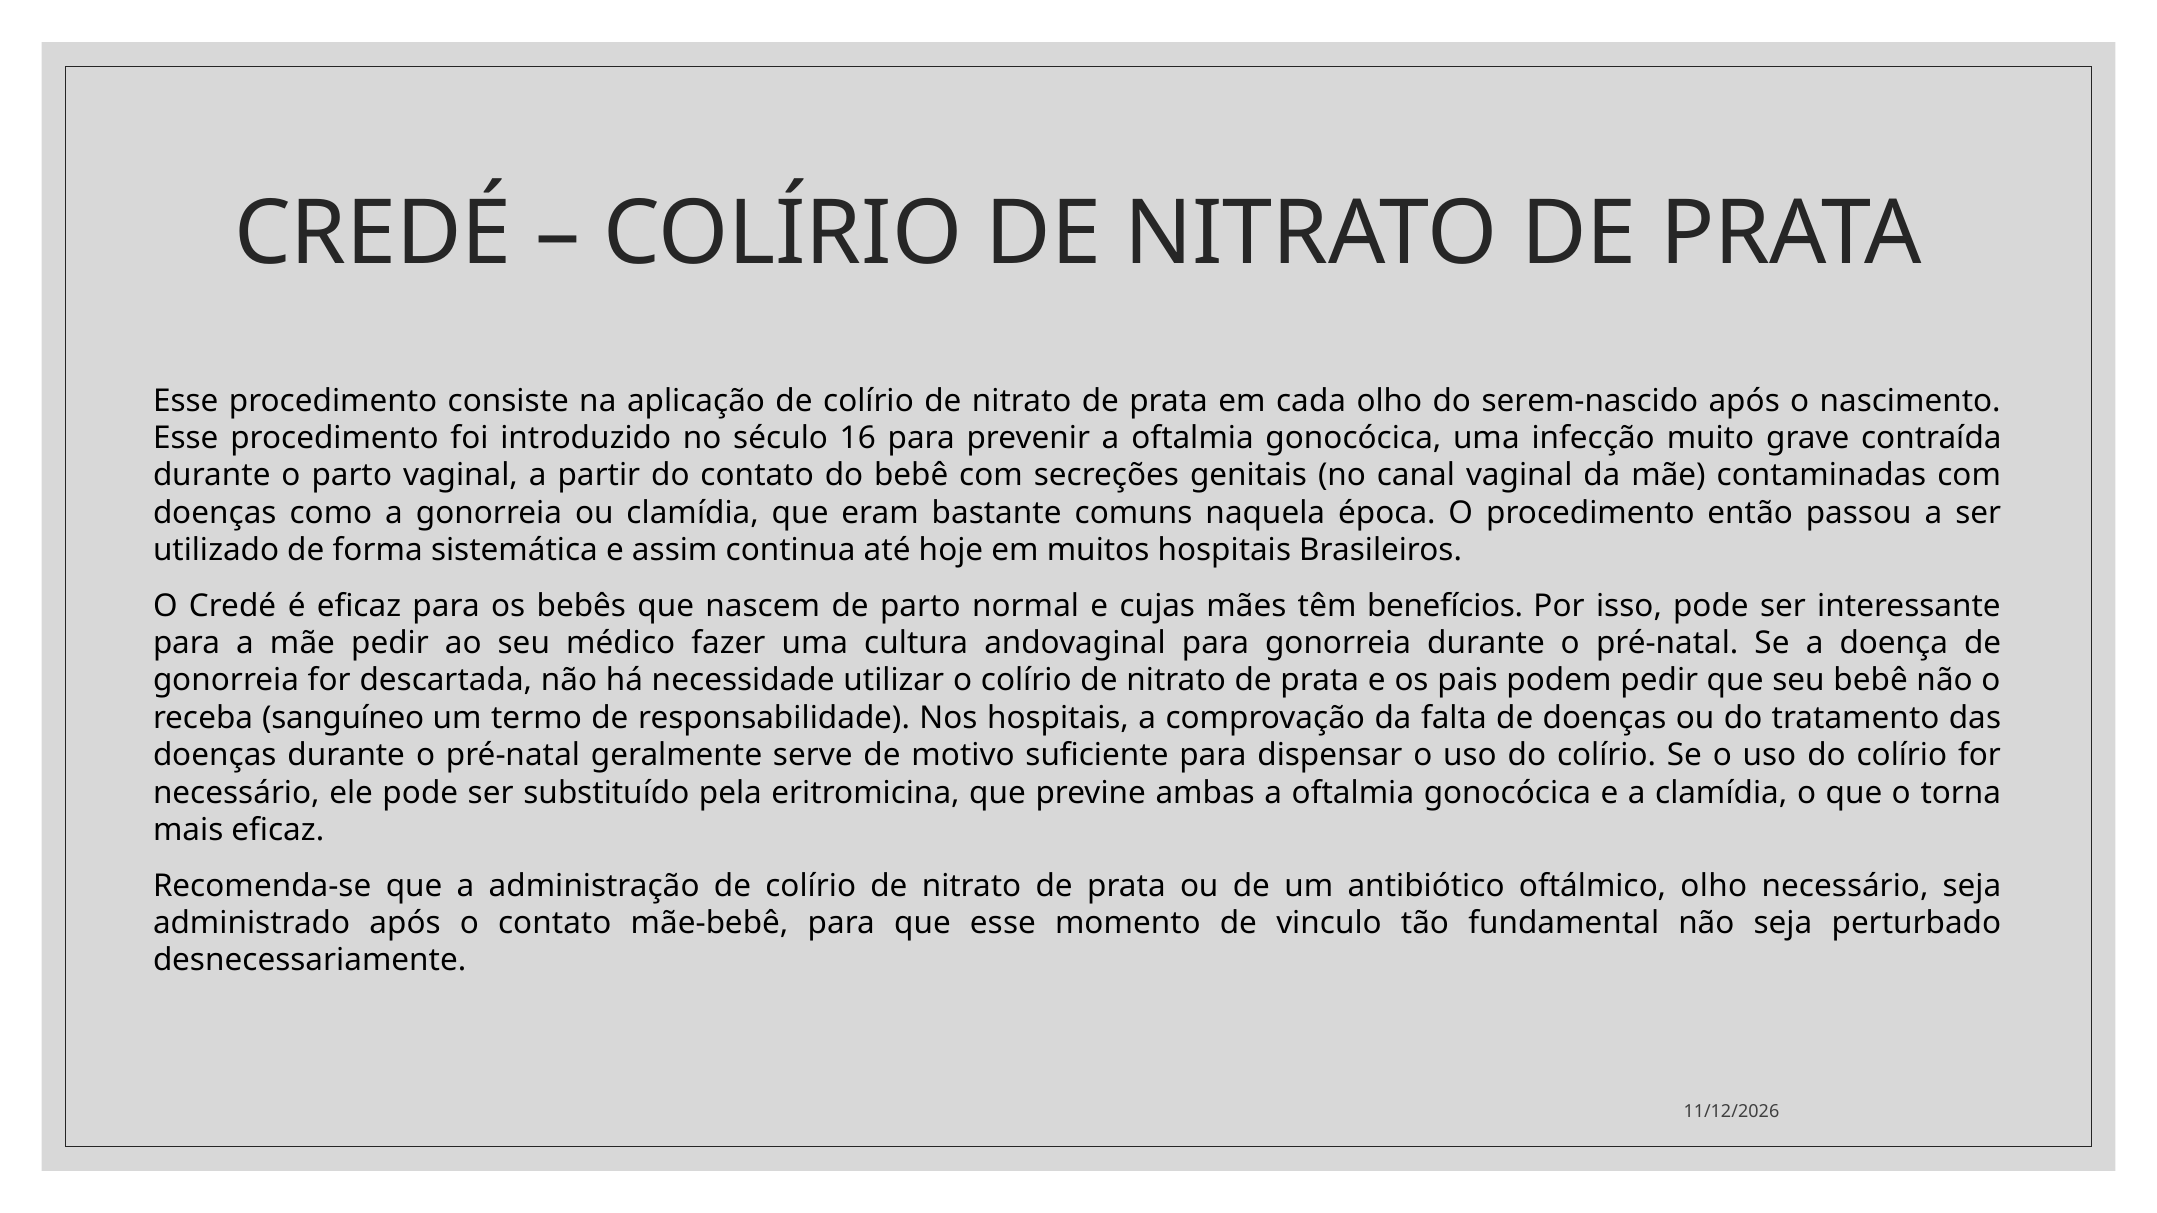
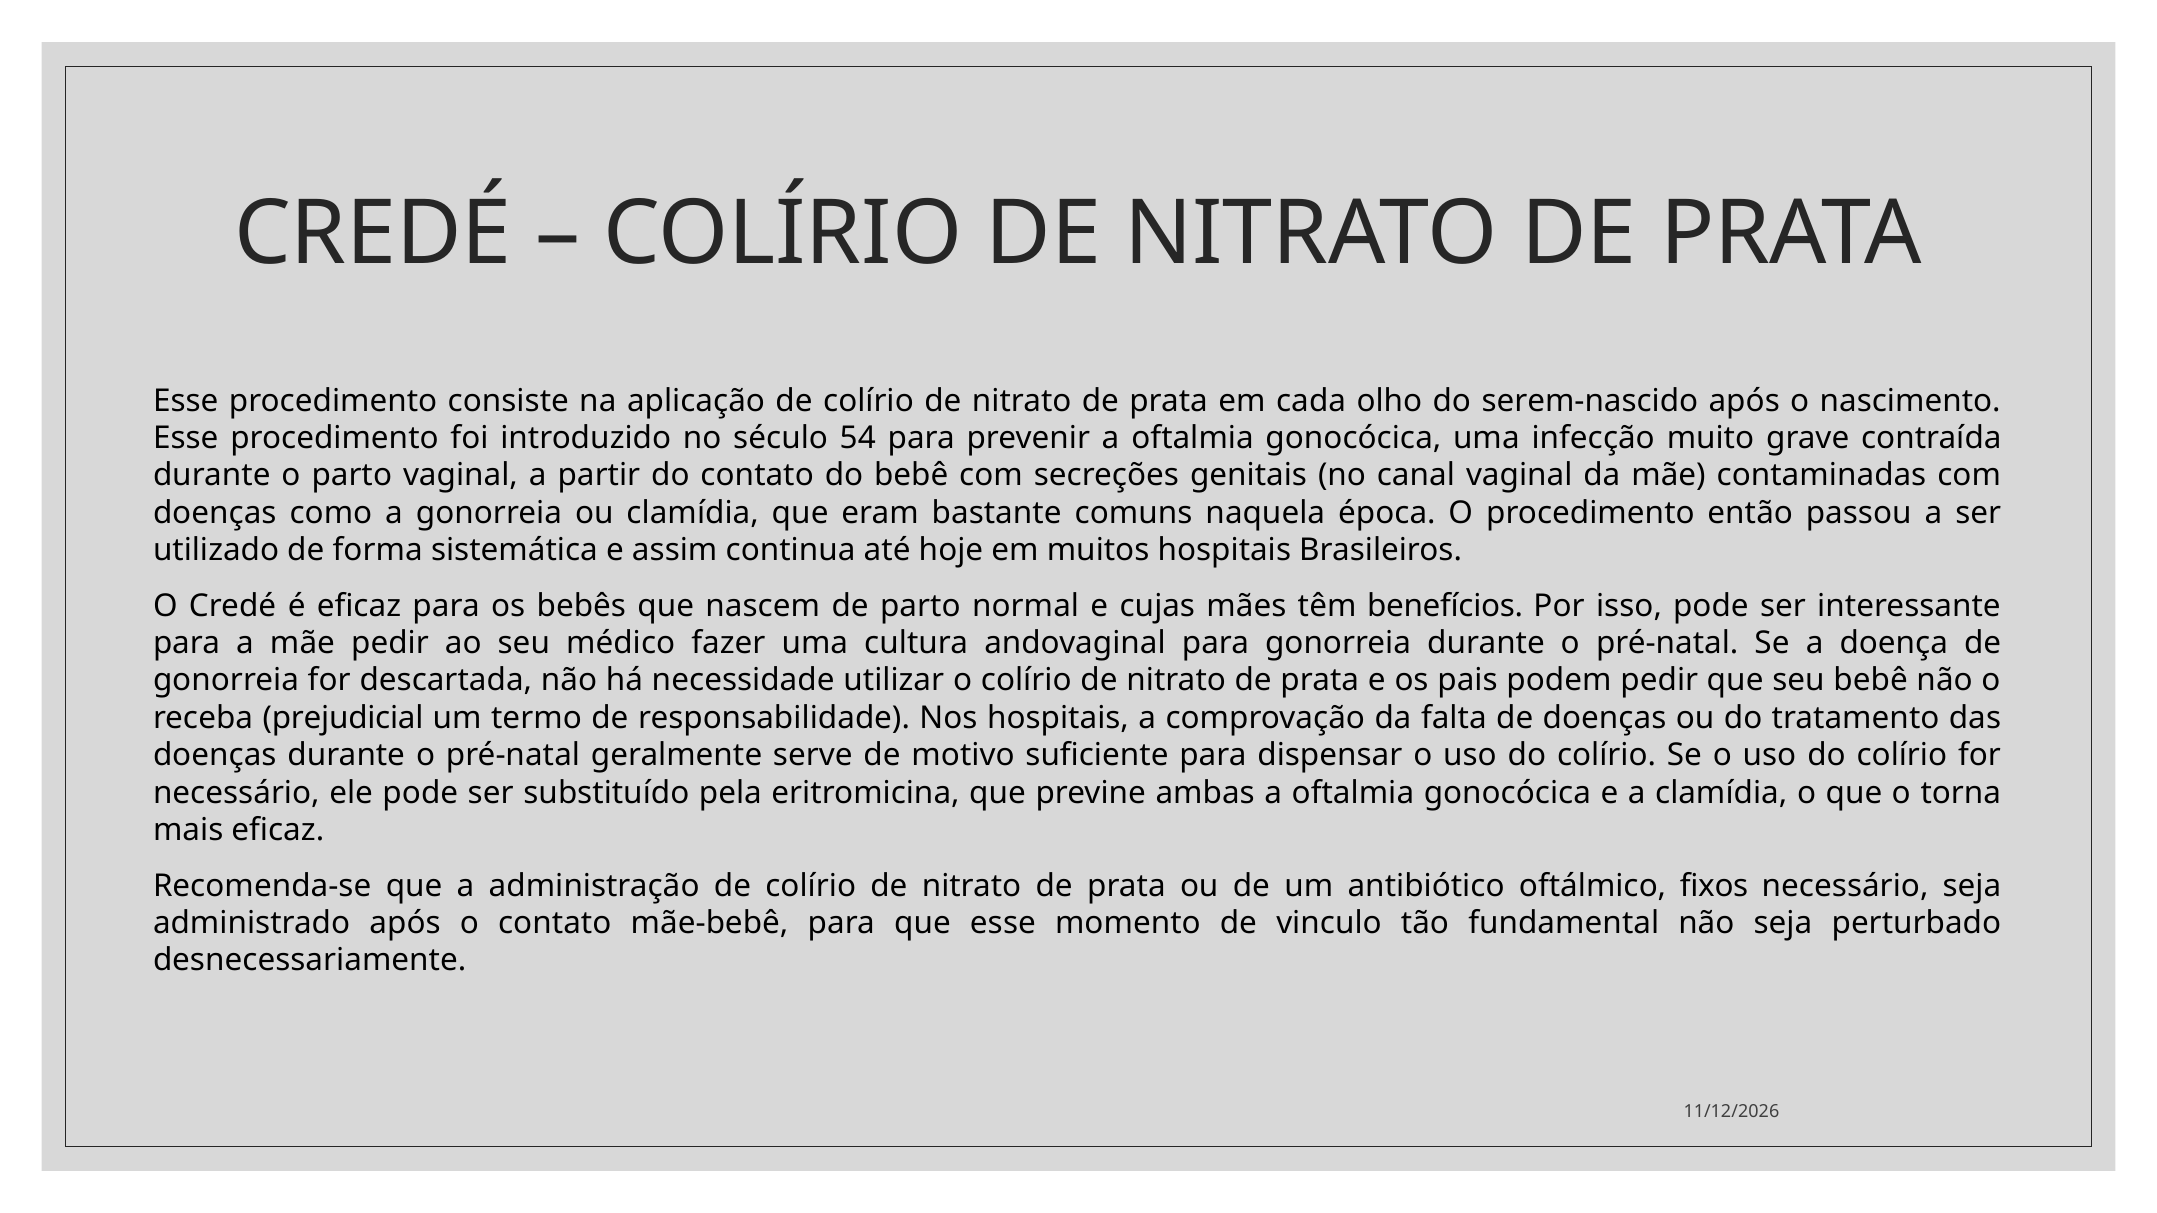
16: 16 -> 54
sanguíneo: sanguíneo -> prejudicial
oftálmico olho: olho -> fixos
